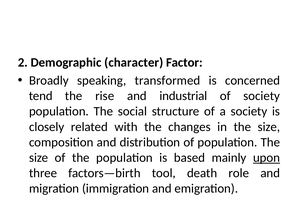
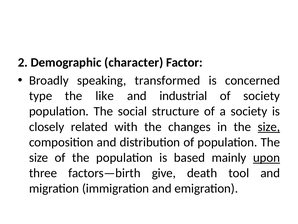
tend: tend -> type
rise: rise -> like
size at (269, 127) underline: none -> present
tool: tool -> give
role: role -> tool
